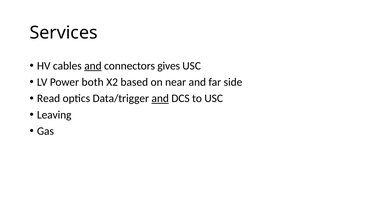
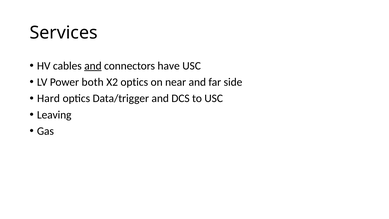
gives: gives -> have
X2 based: based -> optics
Read: Read -> Hard
and at (160, 98) underline: present -> none
